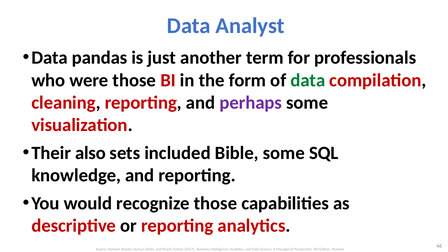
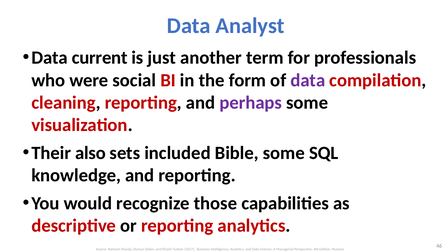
pandas: pandas -> current
were those: those -> social
data at (308, 80) colour: green -> purple
